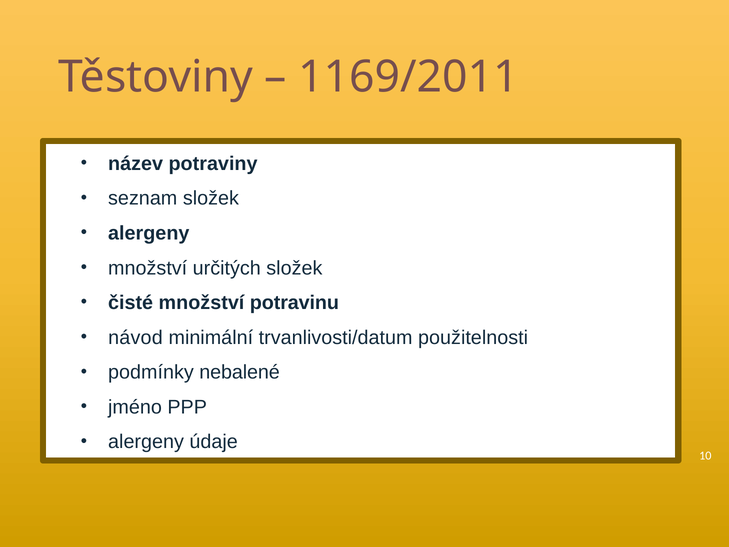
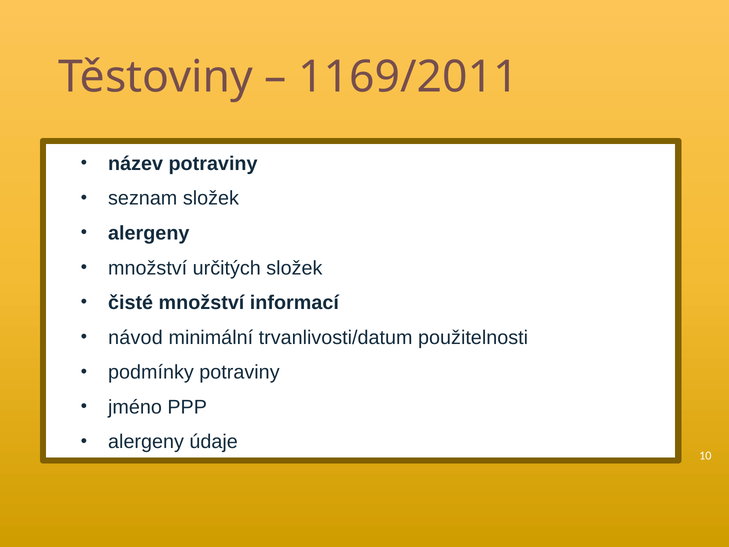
potravinu: potravinu -> informací
podmínky nebalené: nebalené -> potraviny
